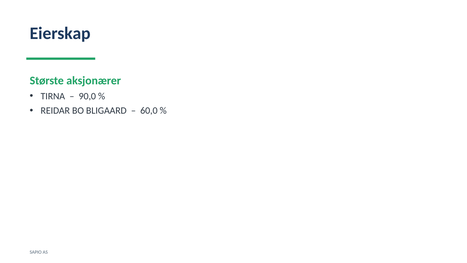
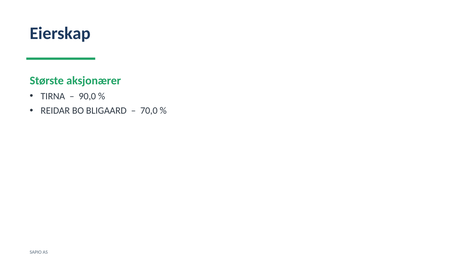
60,0: 60,0 -> 70,0
